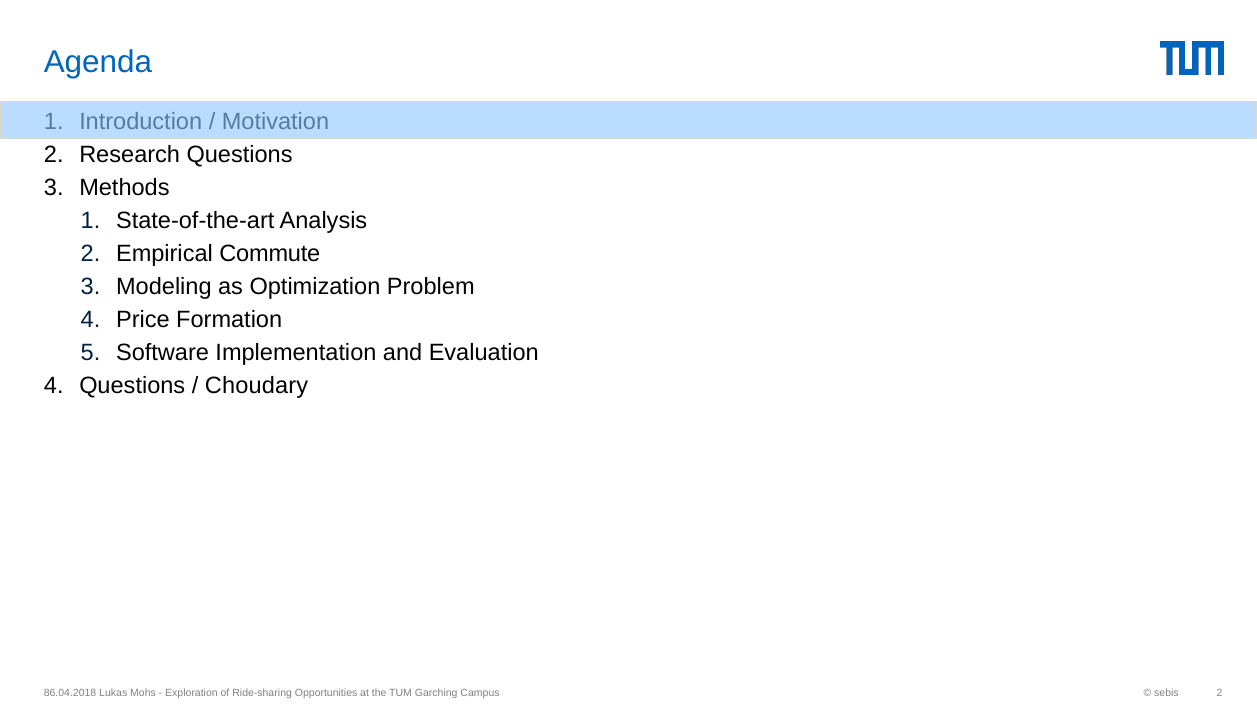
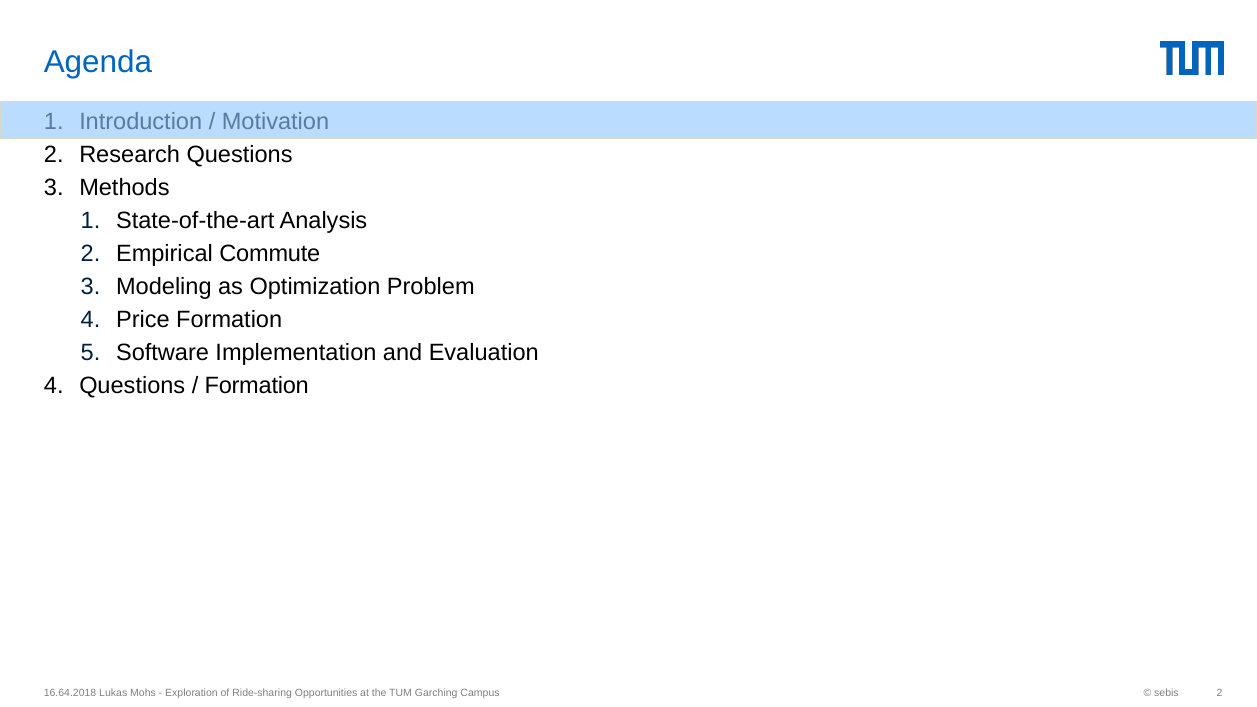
Choudary at (256, 386): Choudary -> Formation
86.04.2018: 86.04.2018 -> 16.64.2018
